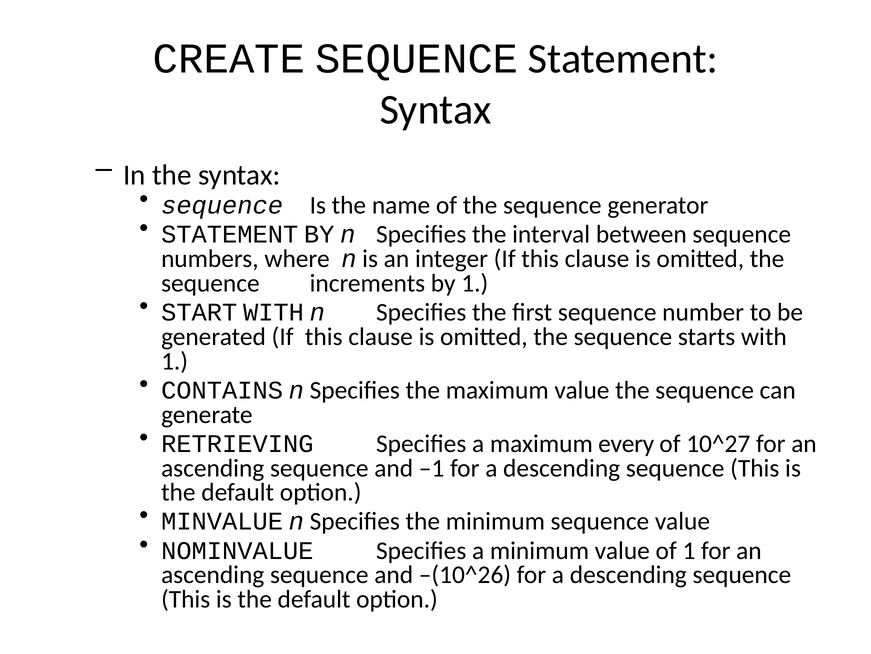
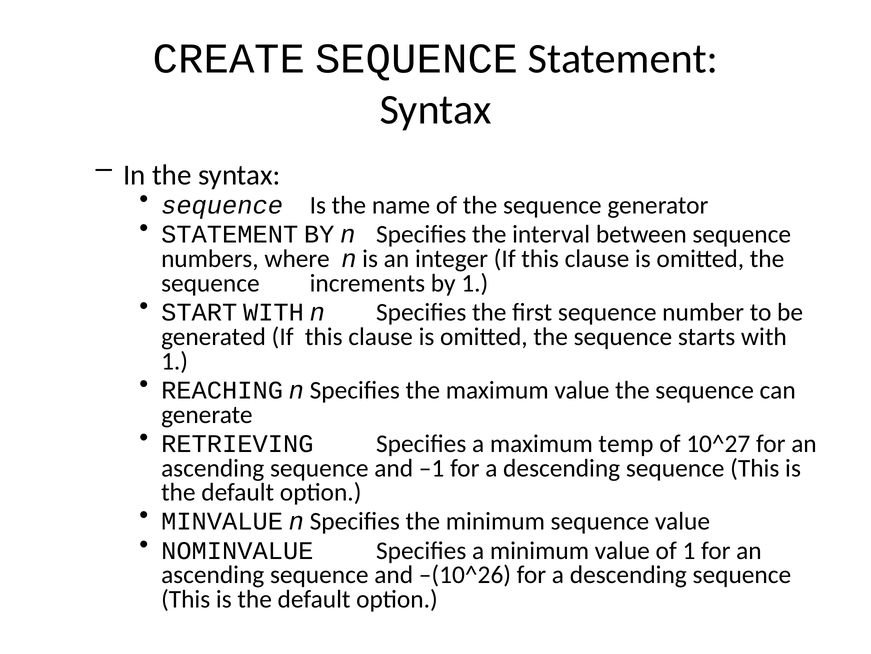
CONTAINS: CONTAINS -> REACHING
every: every -> temp
